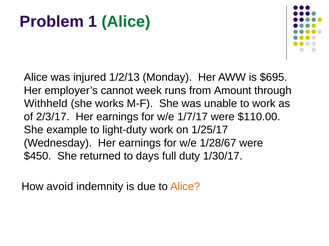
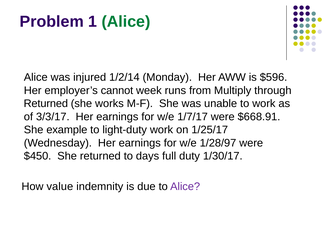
1/2/13: 1/2/13 -> 1/2/14
$695: $695 -> $596
Amount: Amount -> Multiply
Withheld at (46, 104): Withheld -> Returned
2/3/17: 2/3/17 -> 3/3/17
$110.00: $110.00 -> $668.91
1/28/67: 1/28/67 -> 1/28/97
avoid: avoid -> value
Alice at (185, 187) colour: orange -> purple
